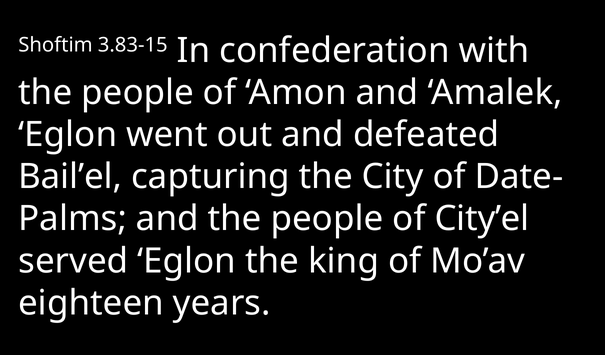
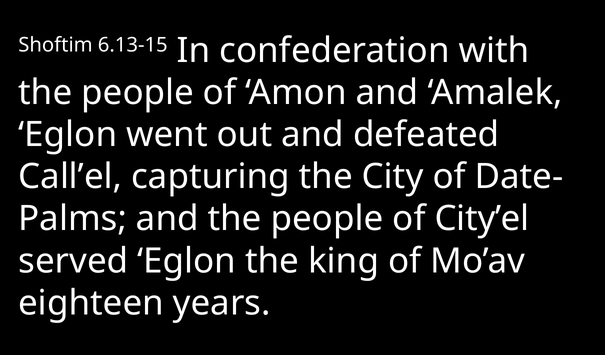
3.83-15: 3.83-15 -> 6.13-15
Bail’el: Bail’el -> Call’el
